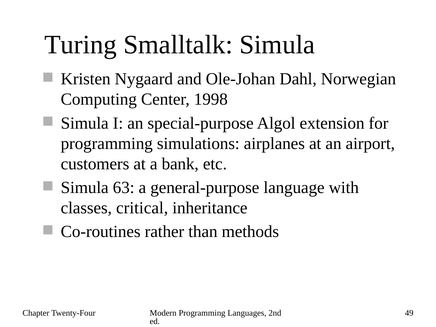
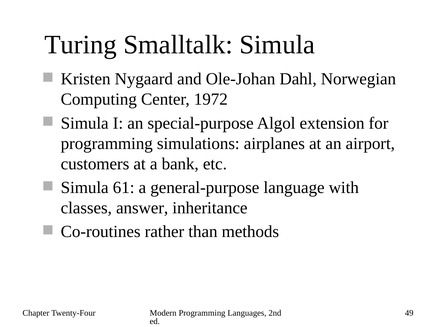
1998: 1998 -> 1972
63: 63 -> 61
critical: critical -> answer
